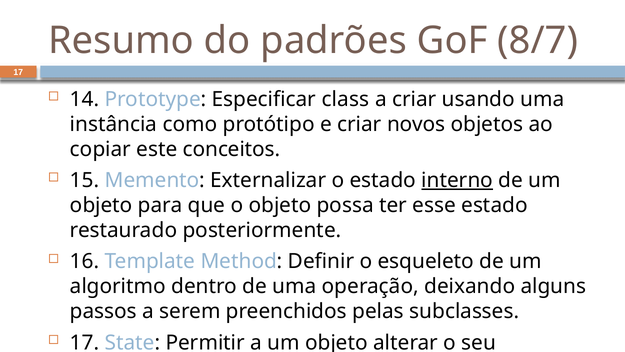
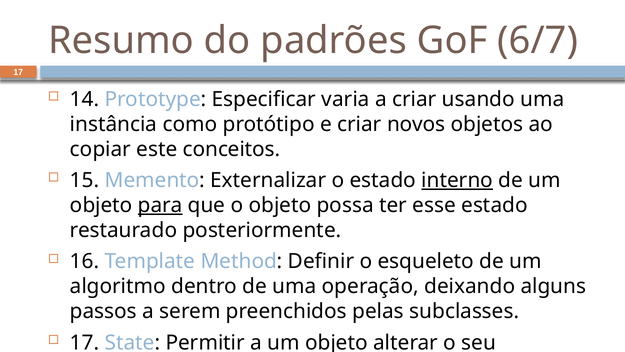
8/7: 8/7 -> 6/7
class: class -> varia
para underline: none -> present
